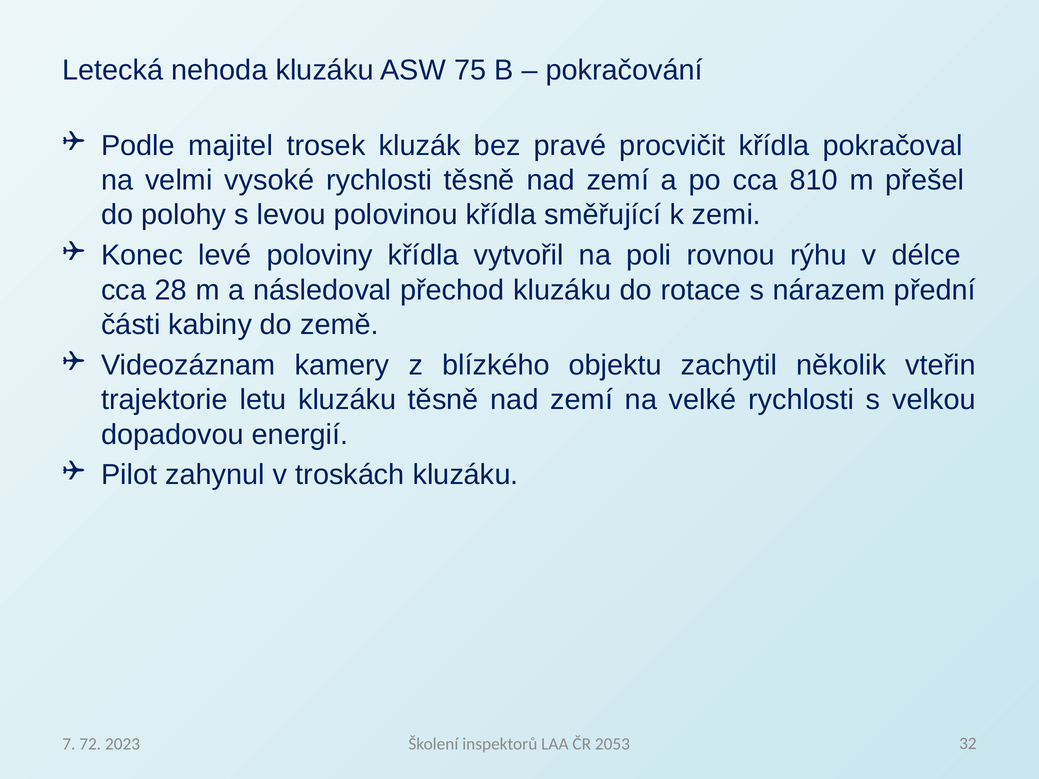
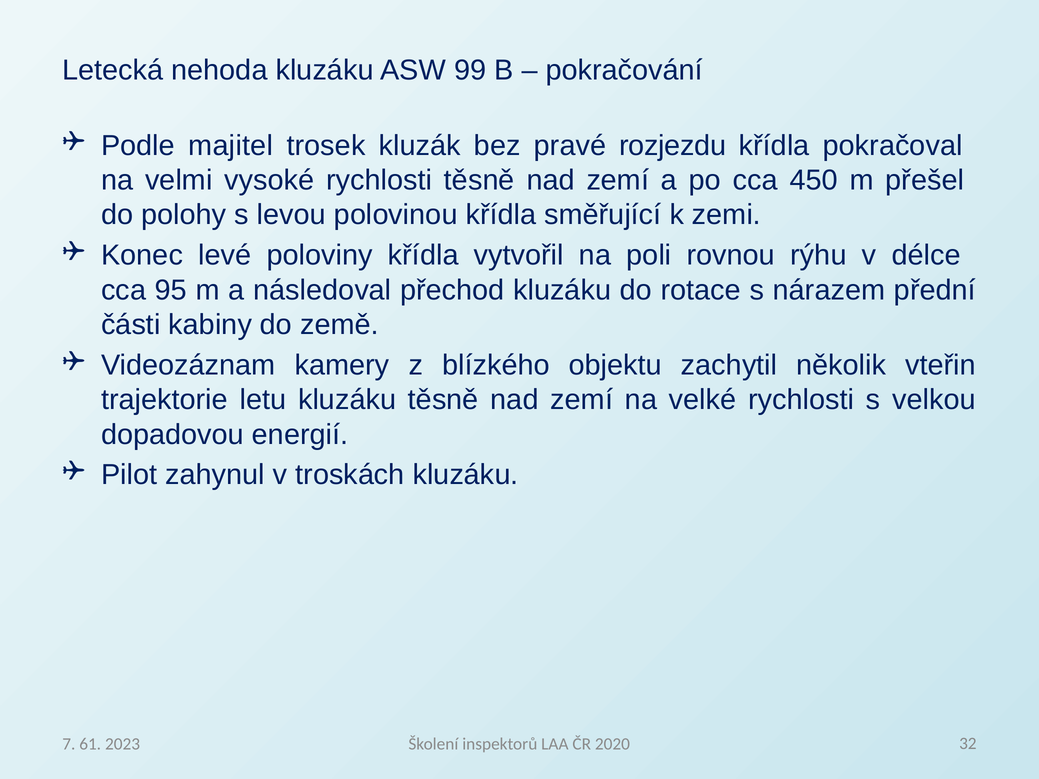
75: 75 -> 99
procvičit: procvičit -> rozjezdu
810: 810 -> 450
28: 28 -> 95
72: 72 -> 61
2053: 2053 -> 2020
